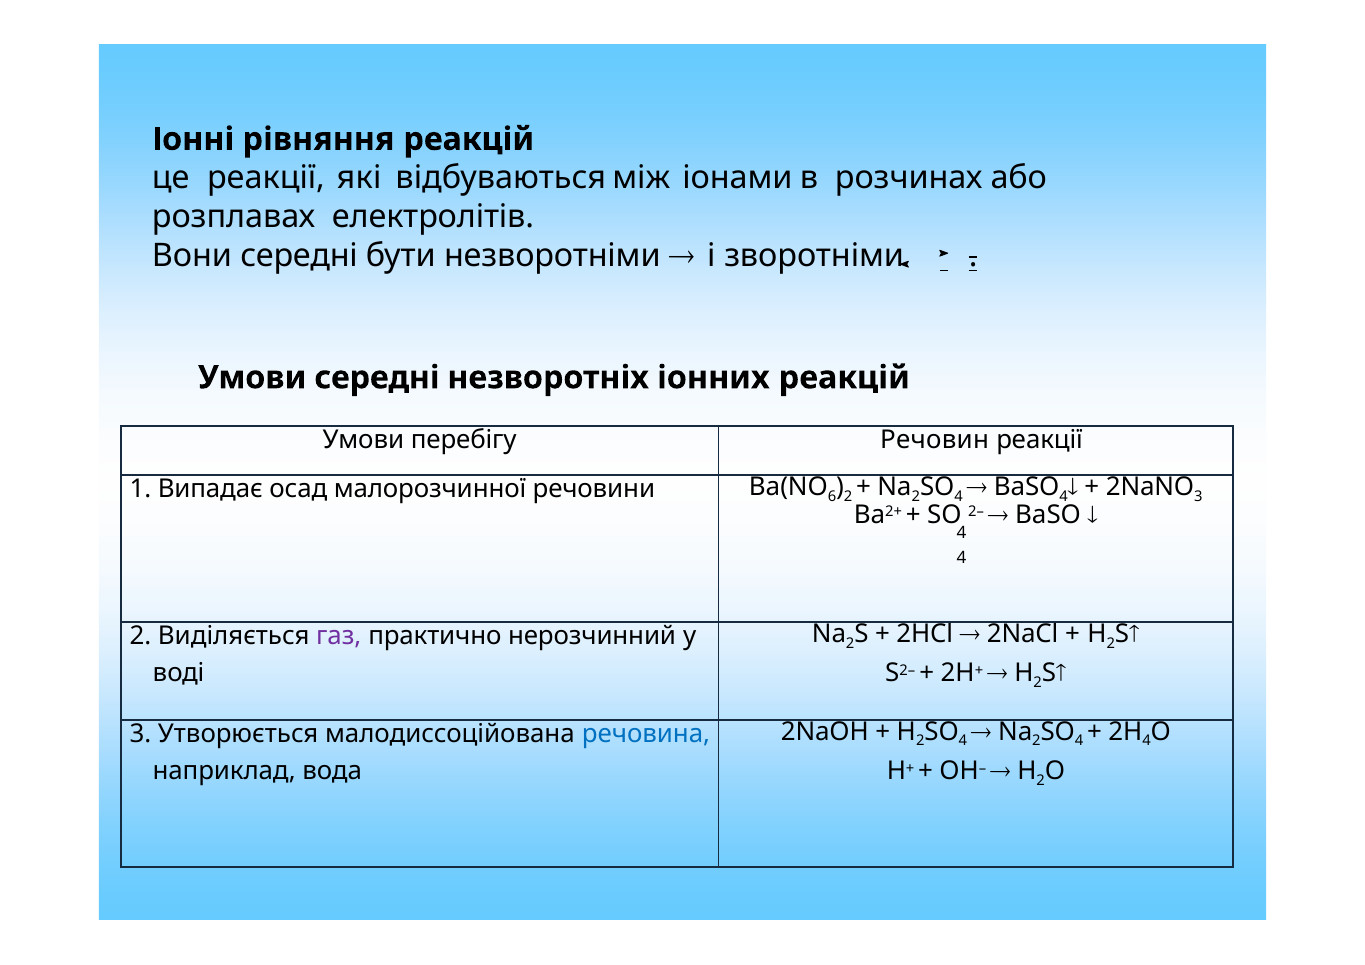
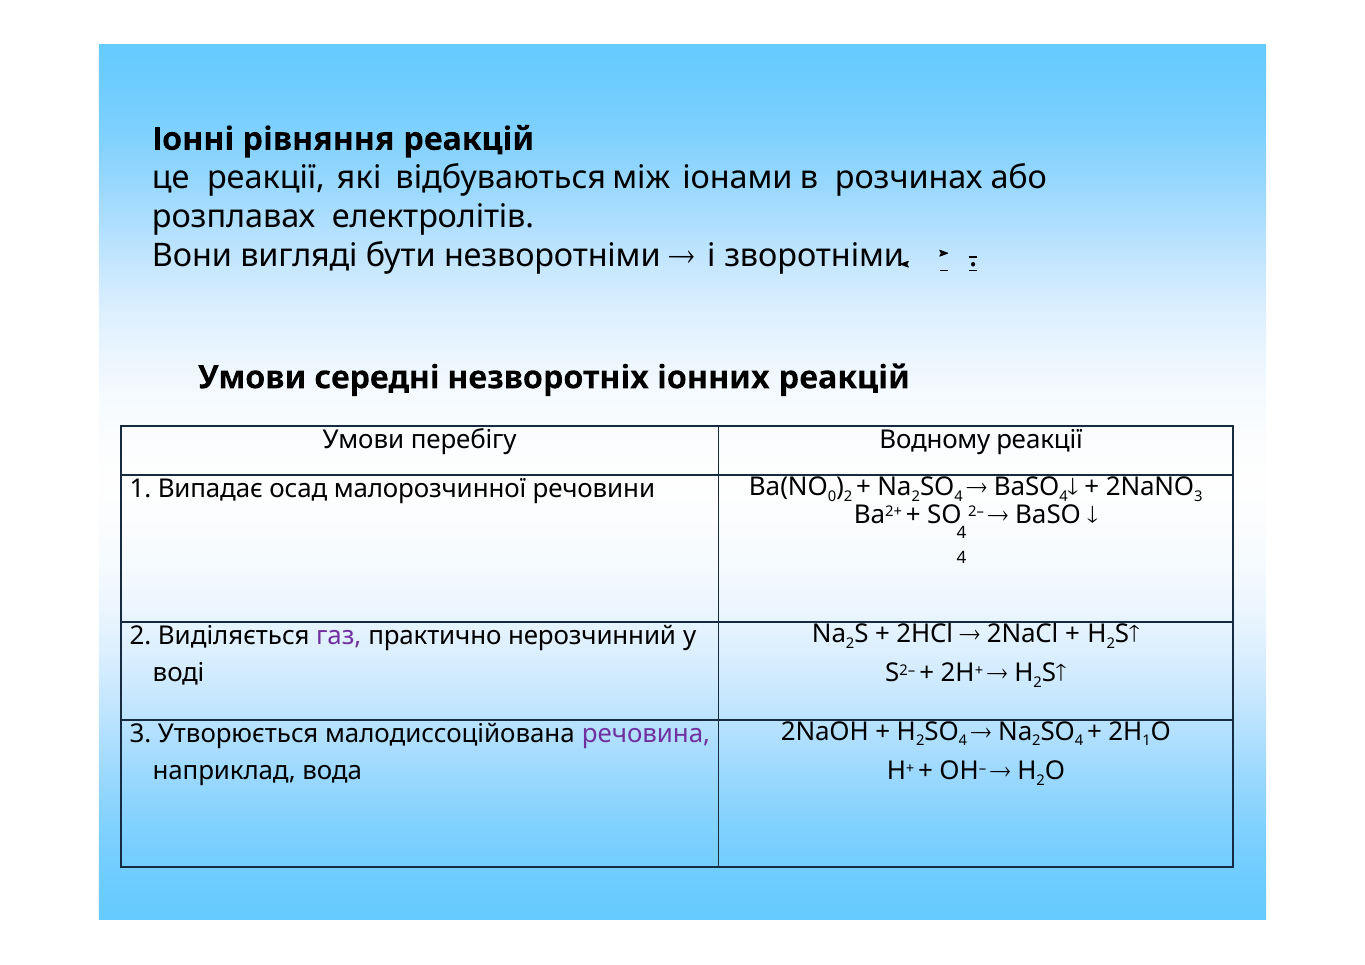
Вони середні: середні -> вигляді
Речовин: Речовин -> Водному
6: 6 -> 0
4 at (1146, 741): 4 -> 1
речовина colour: blue -> purple
